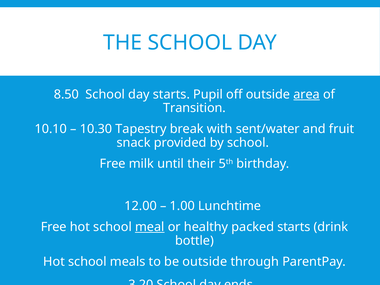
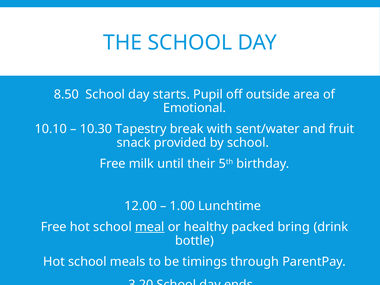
area underline: present -> none
Transition: Transition -> Emotional
packed starts: starts -> bring
be outside: outside -> timings
